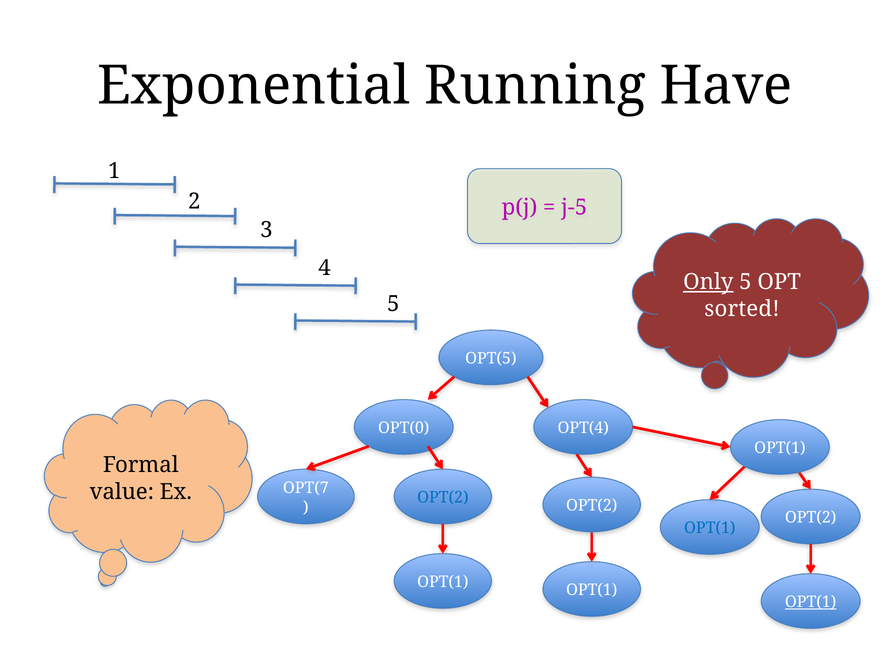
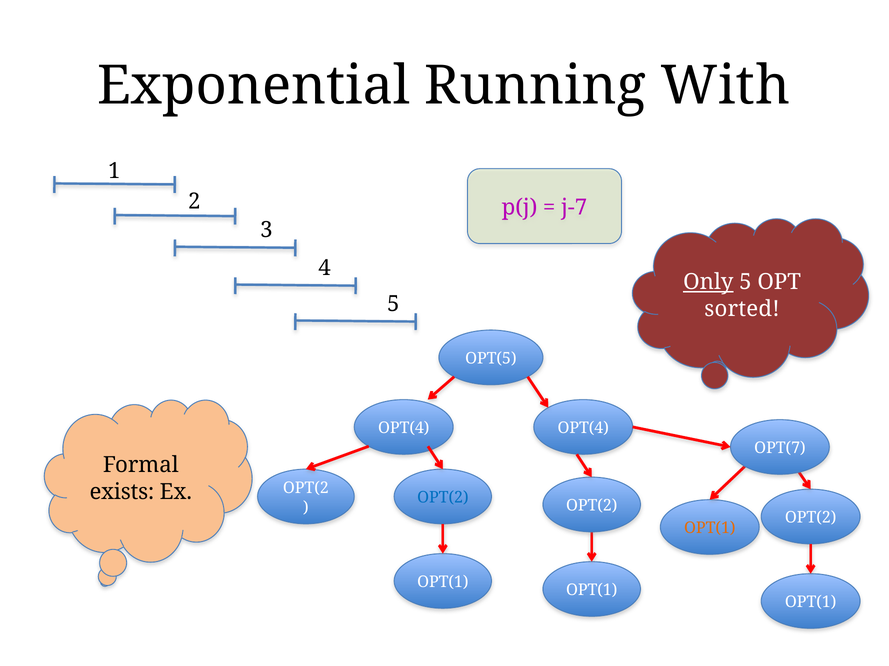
Have: Have -> With
j-5: j-5 -> j-7
OPT(0 at (404, 429): OPT(0 -> OPT(4
OPT(1 at (780, 449): OPT(1 -> OPT(7
OPT(7 at (306, 489): OPT(7 -> OPT(2
value: value -> exists
OPT(1 at (710, 529) colour: blue -> orange
OPT(1 at (811, 603) underline: present -> none
